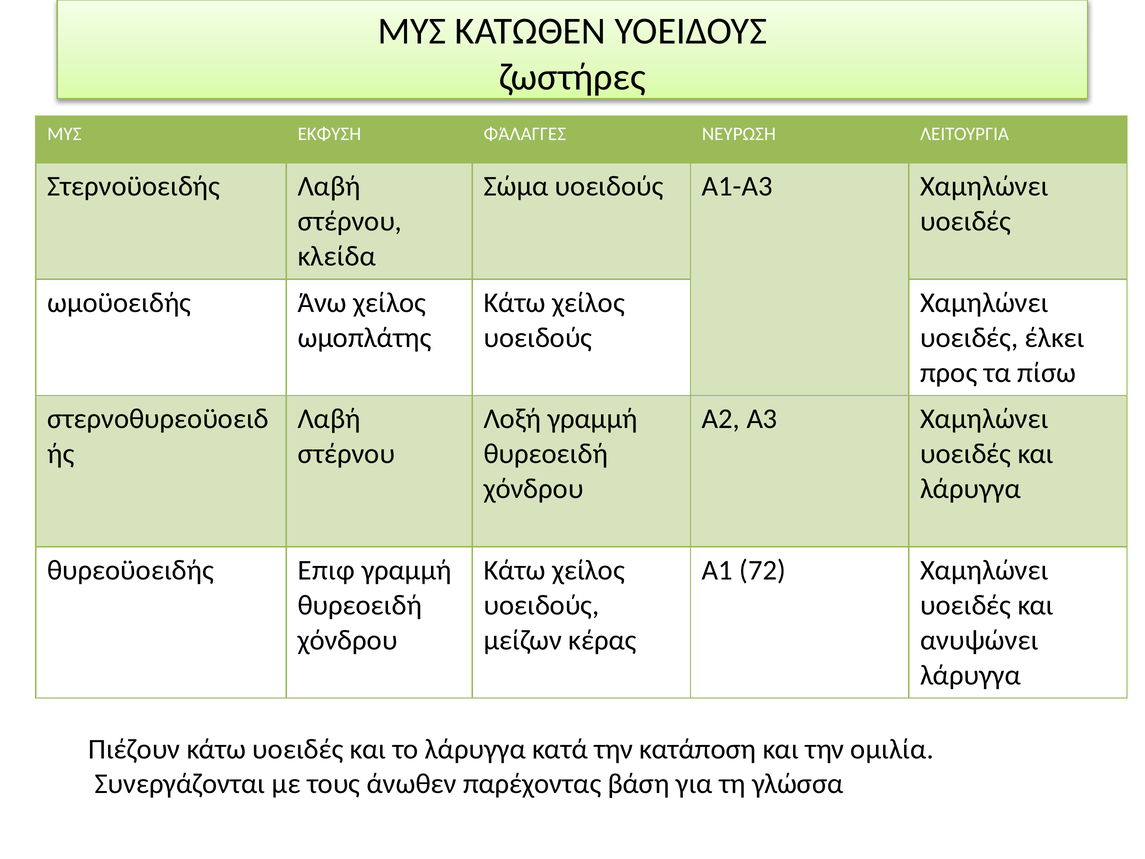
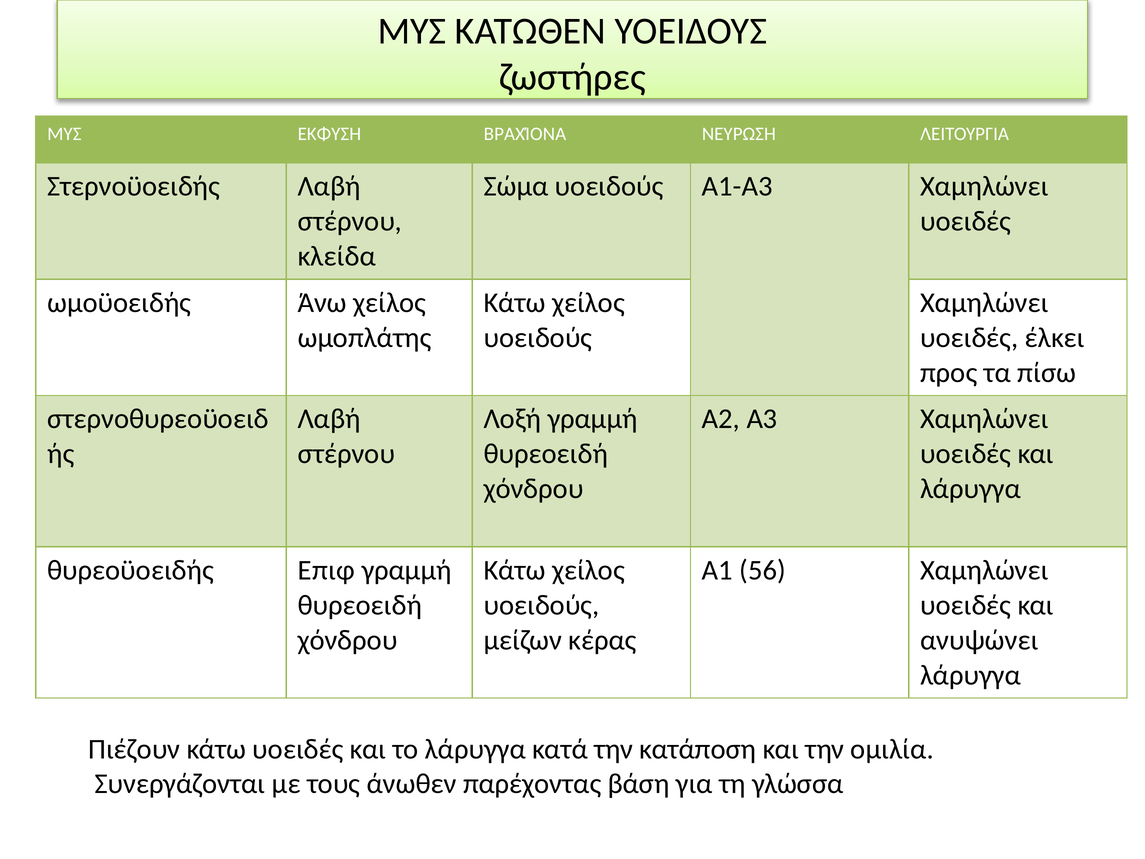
ΦΆΛΑΓΓΕΣ: ΦΆΛΑΓΓΕΣ -> ΒΡΑΧΊΟΝΑ
72: 72 -> 56
